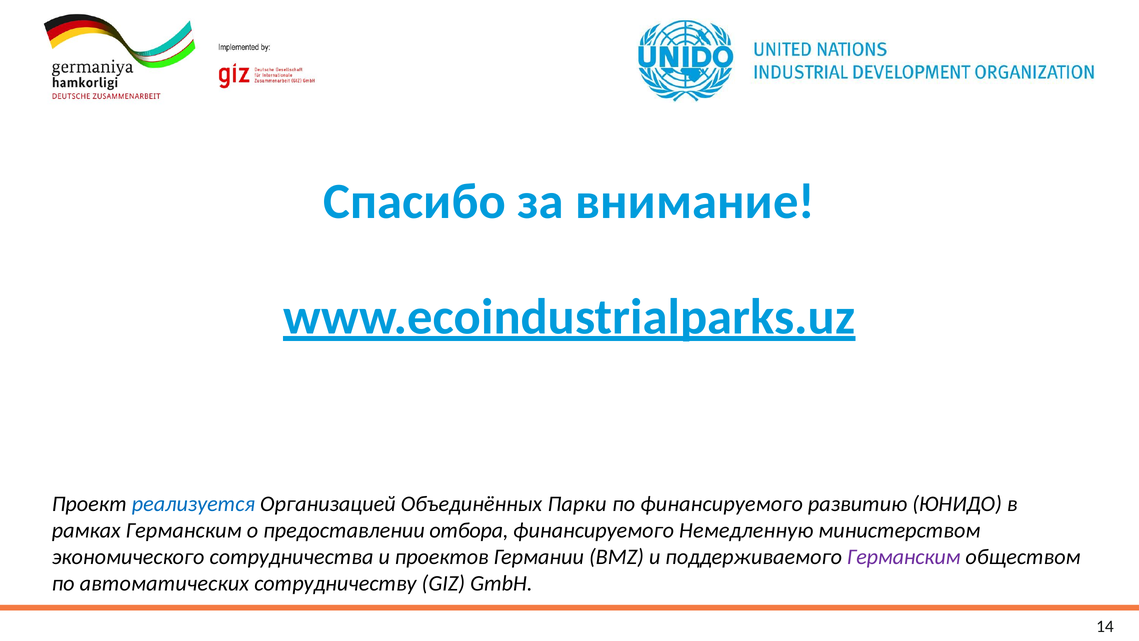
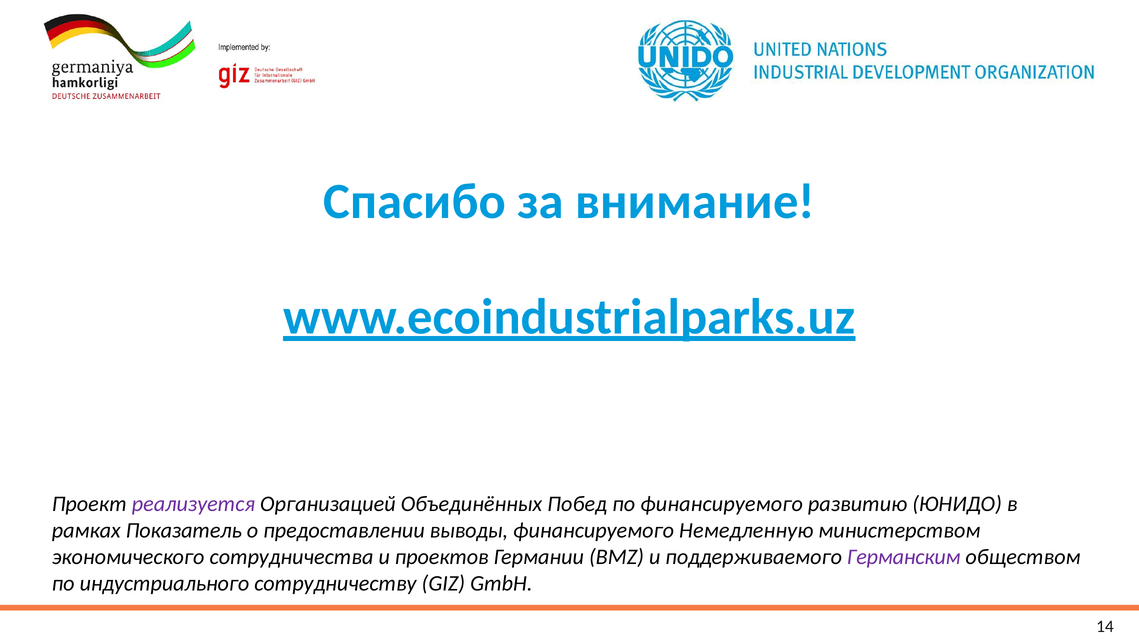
реализуется colour: blue -> purple
Парки: Парки -> Побед
рамках Германским: Германским -> Показатель
отбора: отбора -> выводы
автоматических: автоматических -> индустриального
